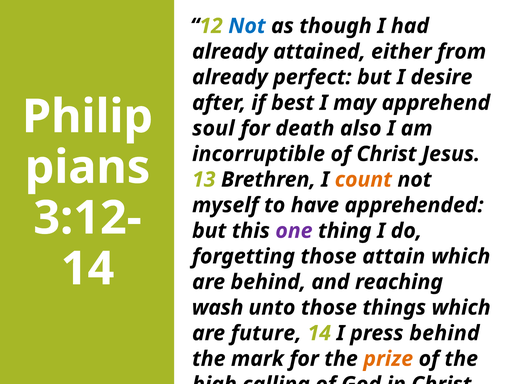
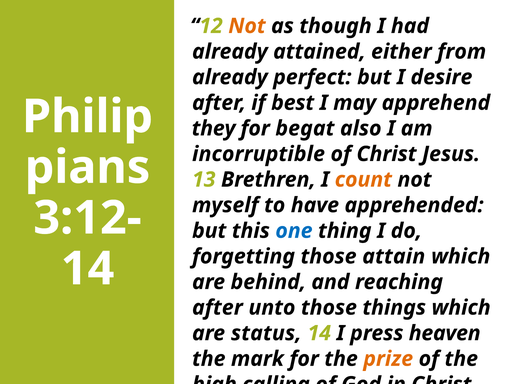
Not at (247, 26) colour: blue -> orange
soul: soul -> they
death: death -> begat
one colour: purple -> blue
wash at (218, 307): wash -> after
future: future -> status
press behind: behind -> heaven
